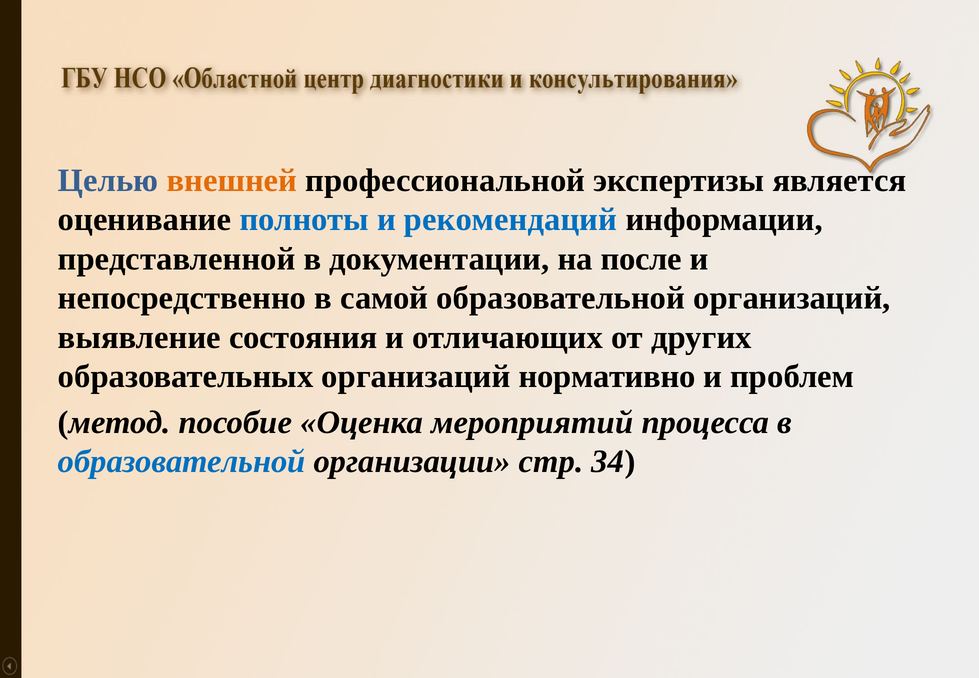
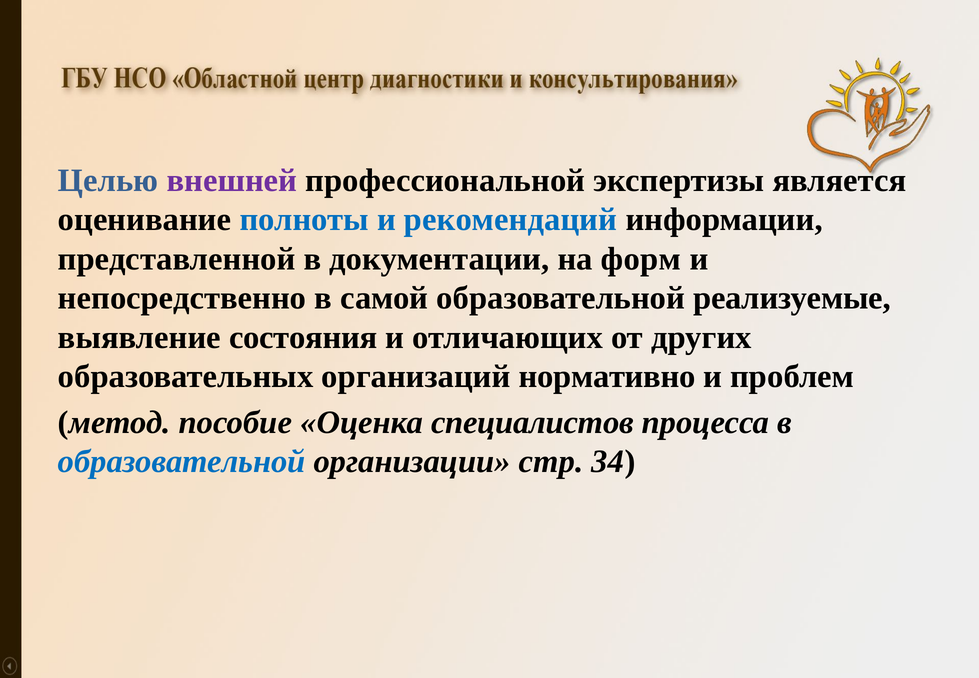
внешней colour: orange -> purple
после: после -> форм
образовательной организаций: организаций -> реализуемые
мероприятий: мероприятий -> специалистов
